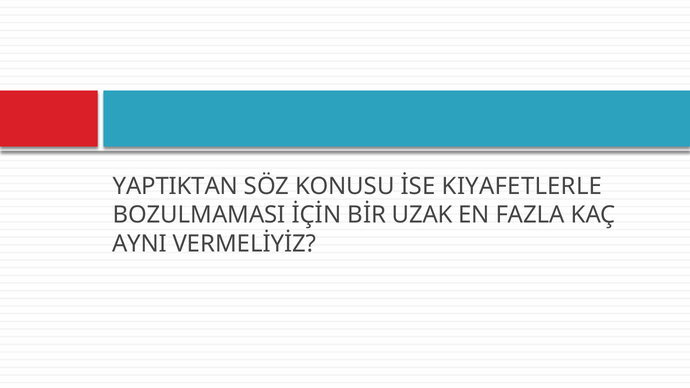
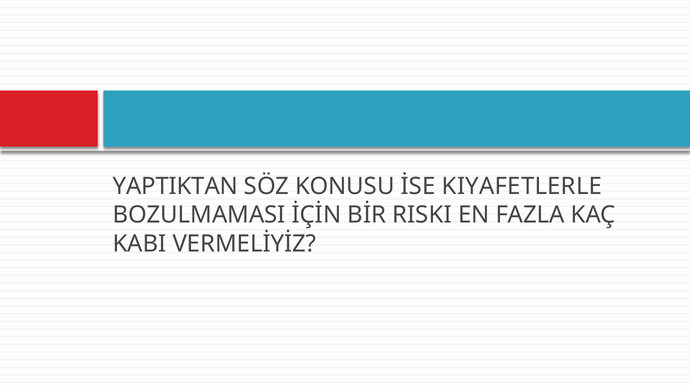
UZAK: UZAK -> RISKI
AYNI: AYNI -> KABI
